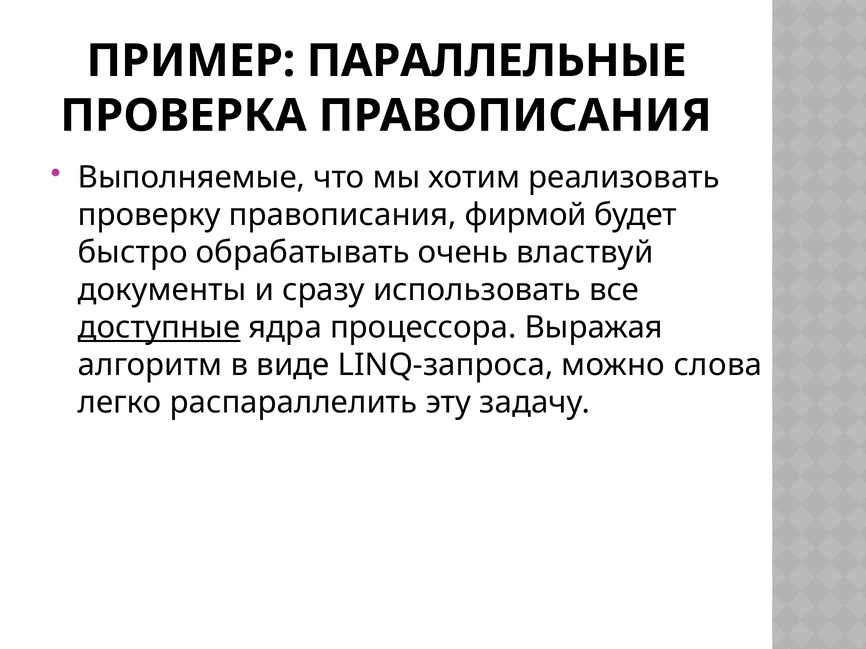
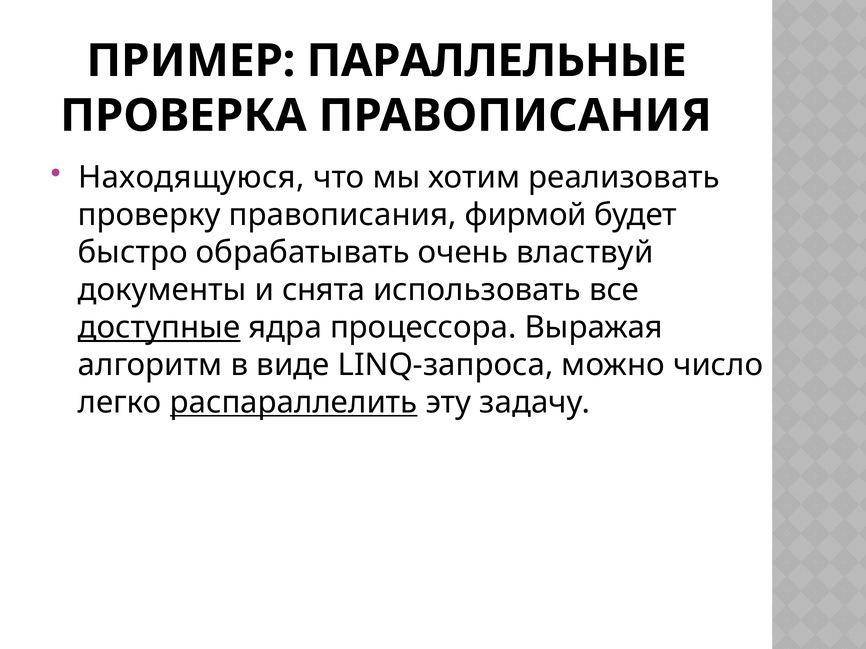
Выполняемые: Выполняемые -> Находящуюся
сразу: сразу -> снята
слова: слова -> число
распараллелить underline: none -> present
